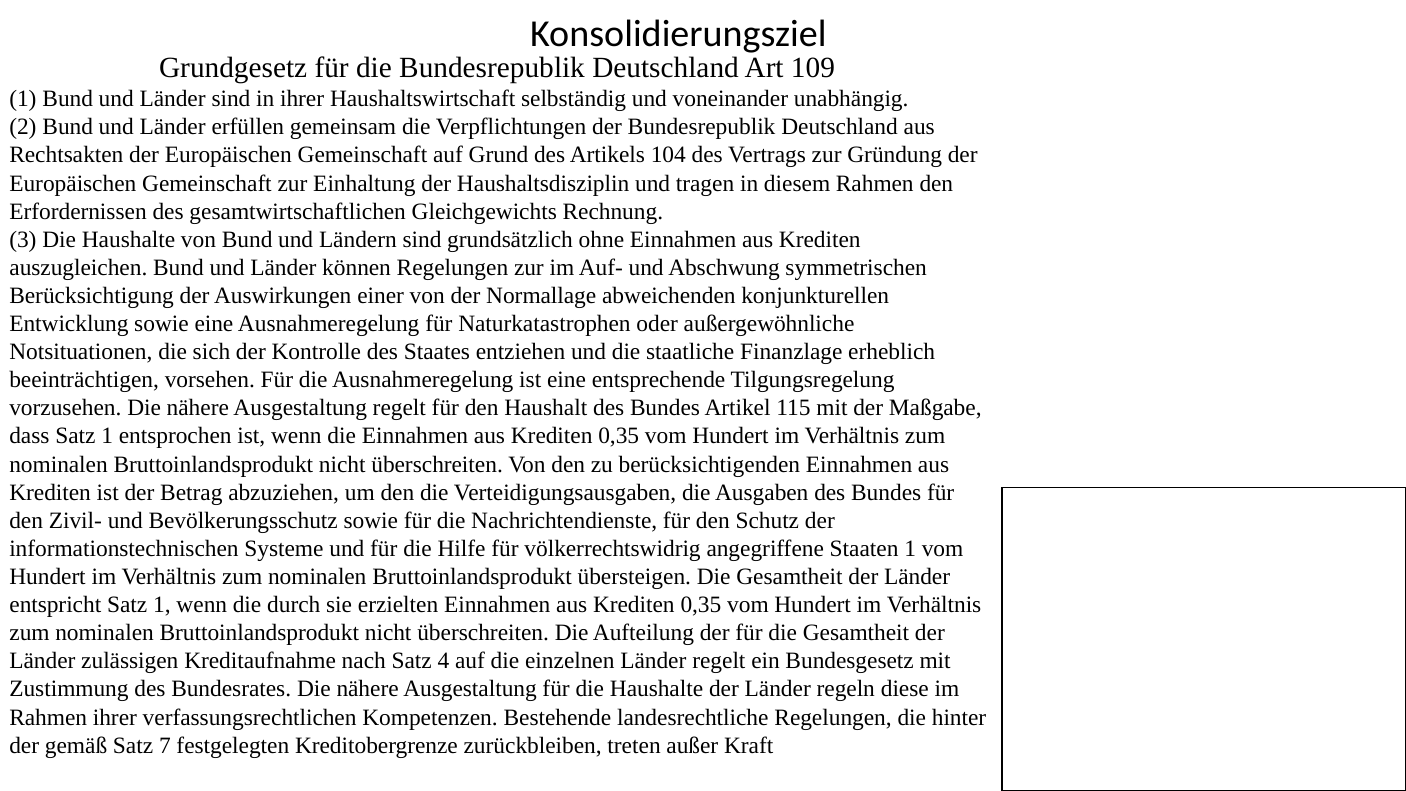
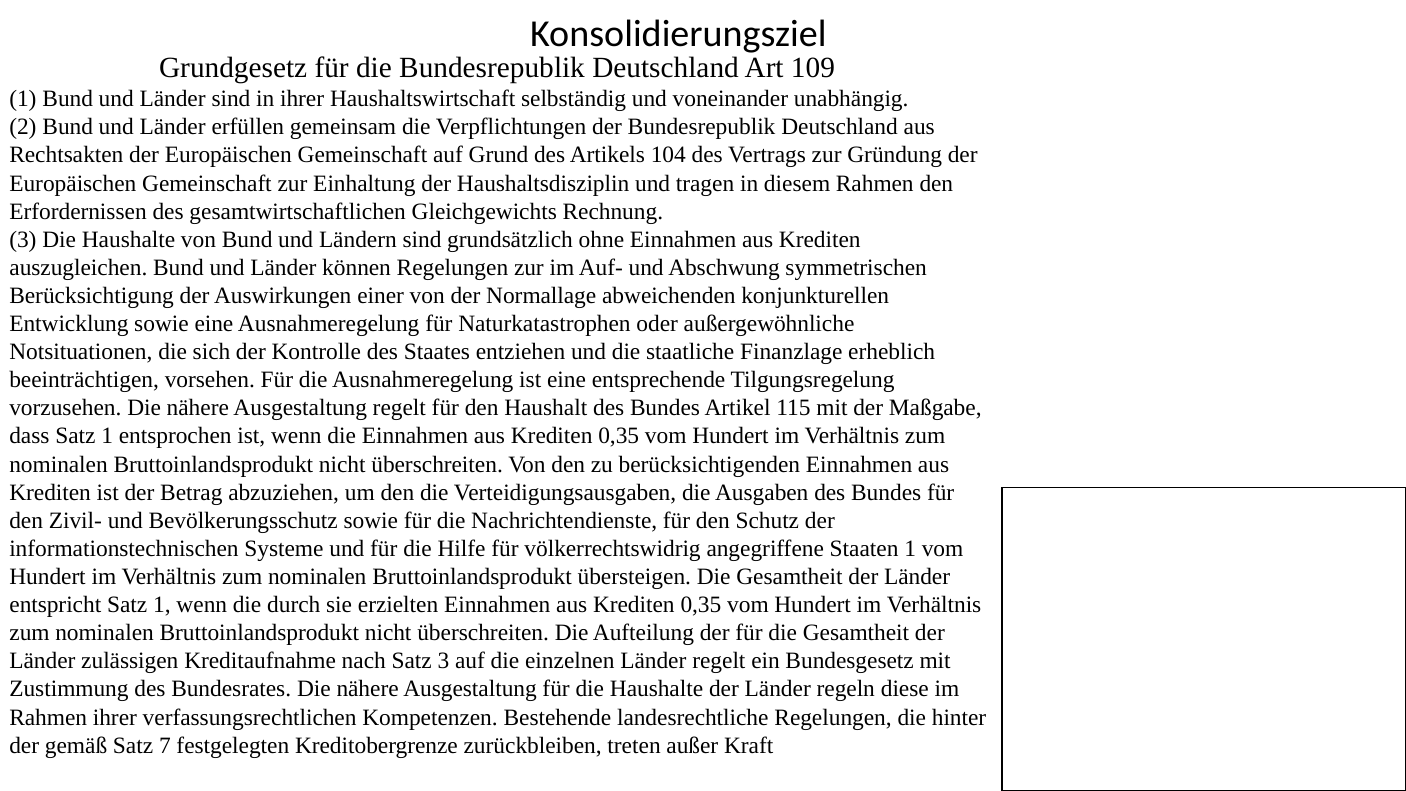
Satz 4: 4 -> 3
